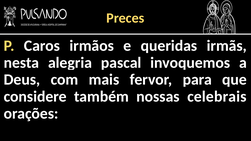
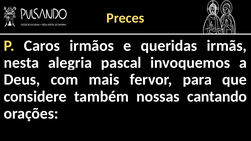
celebrais: celebrais -> cantando
